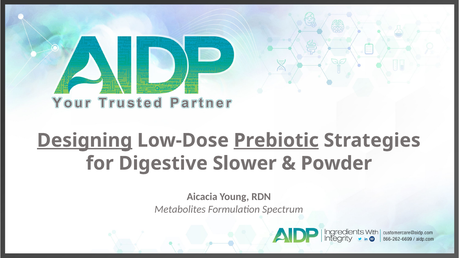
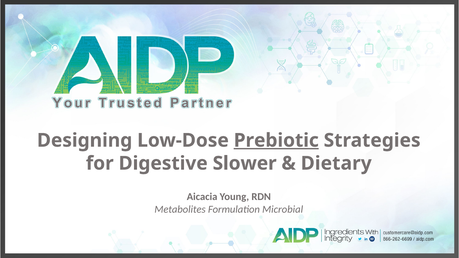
Designing underline: present -> none
Powder: Powder -> Dietary
Spectrum: Spectrum -> Microbial
